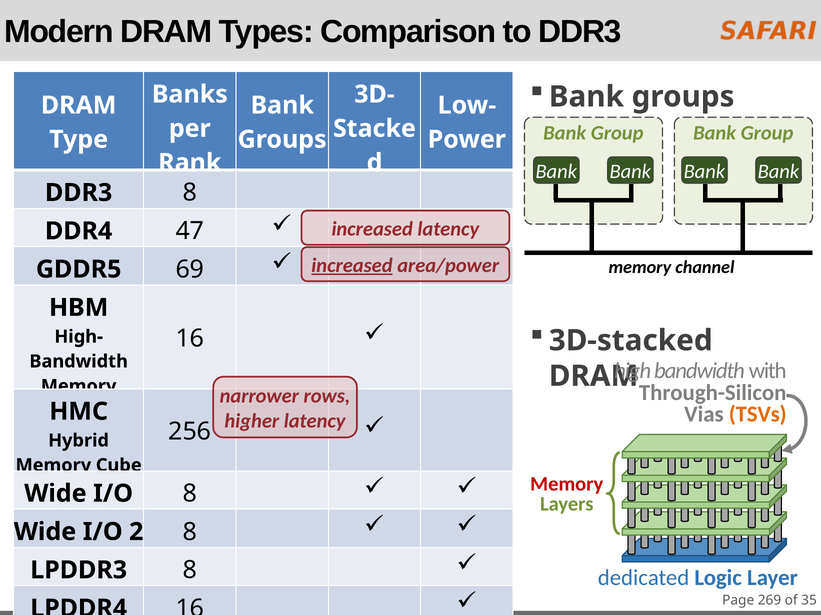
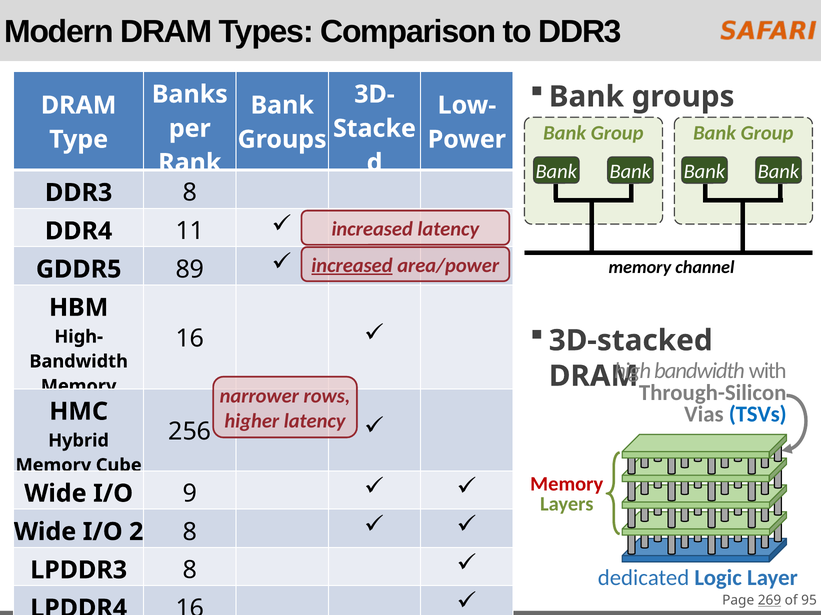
47: 47 -> 11
69: 69 -> 89
TSVs colour: orange -> blue
8 at (190, 494): 8 -> 9
269 underline: none -> present
35: 35 -> 95
